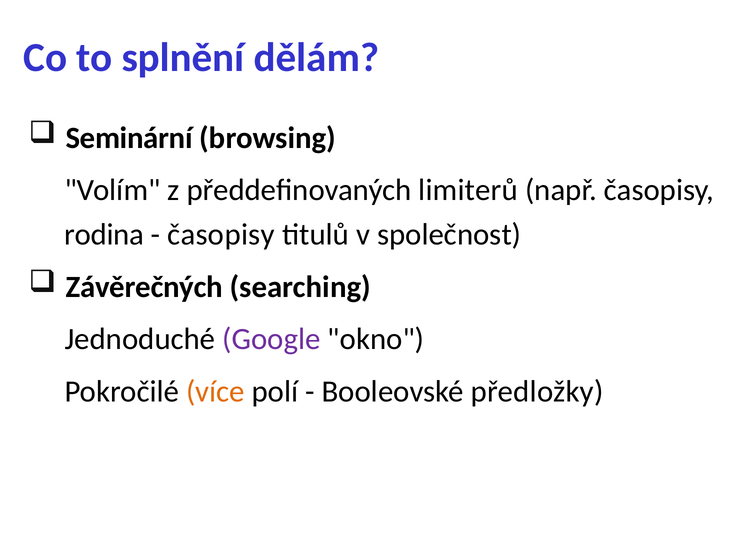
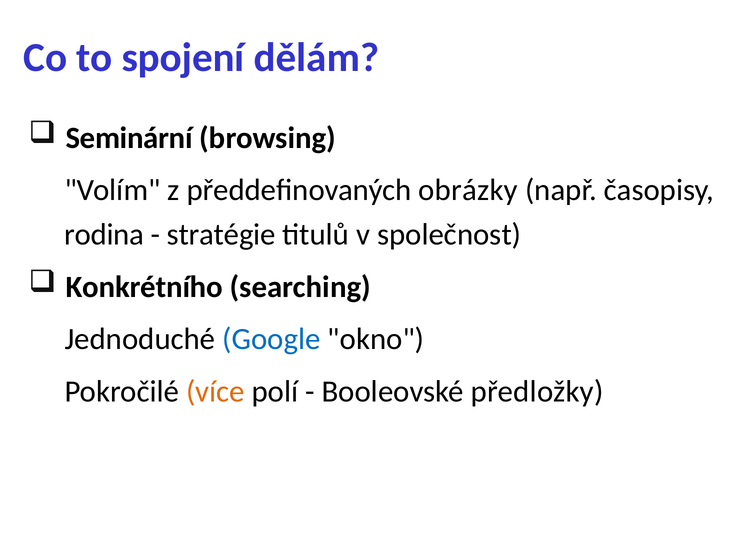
splnění: splnění -> spojení
limiterů: limiterů -> obrázky
časopisy at (221, 235): časopisy -> stratégie
Závěrečných: Závěrečných -> Konkrétního
Google colour: purple -> blue
